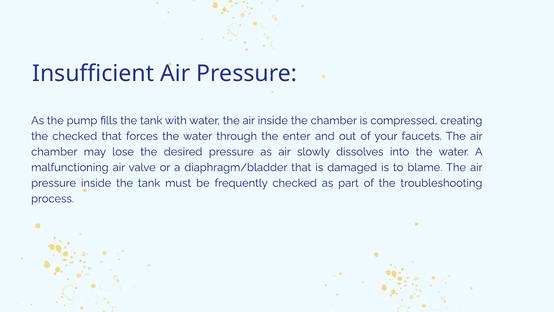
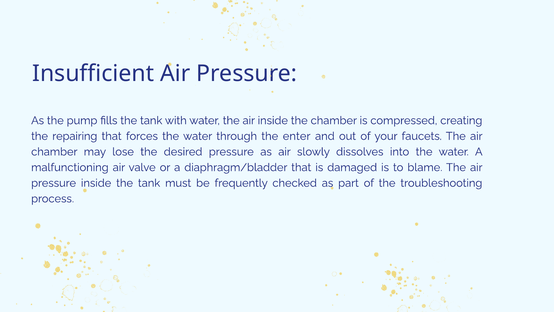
the checked: checked -> repairing
